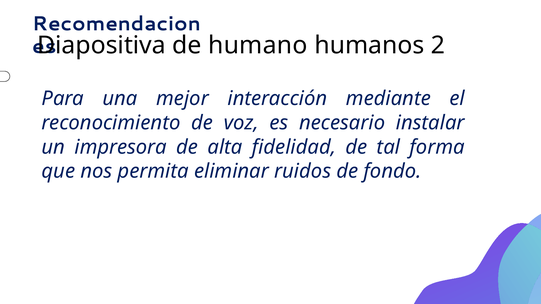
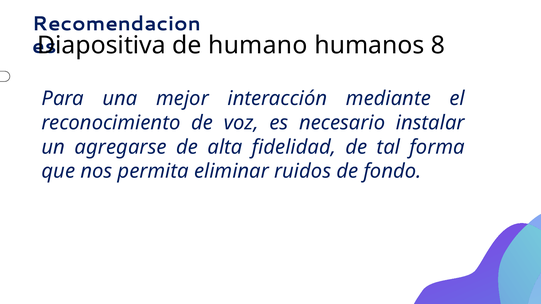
2: 2 -> 8
impresora: impresora -> agregarse
